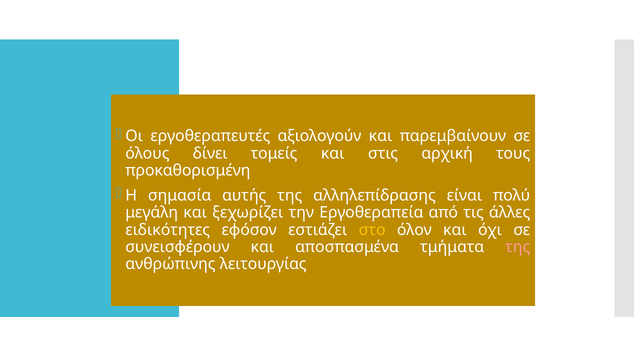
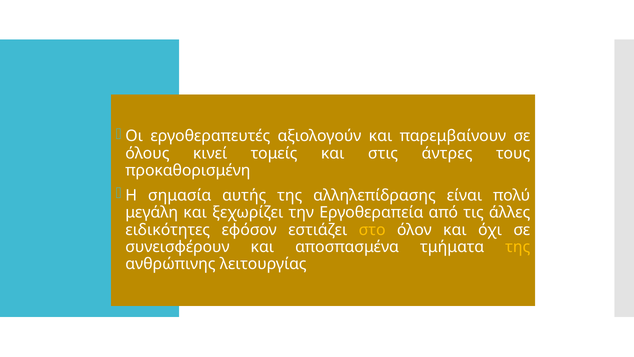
δίνει: δίνει -> κινεί
αρχική: αρχική -> άντρες
της at (518, 247) colour: pink -> yellow
